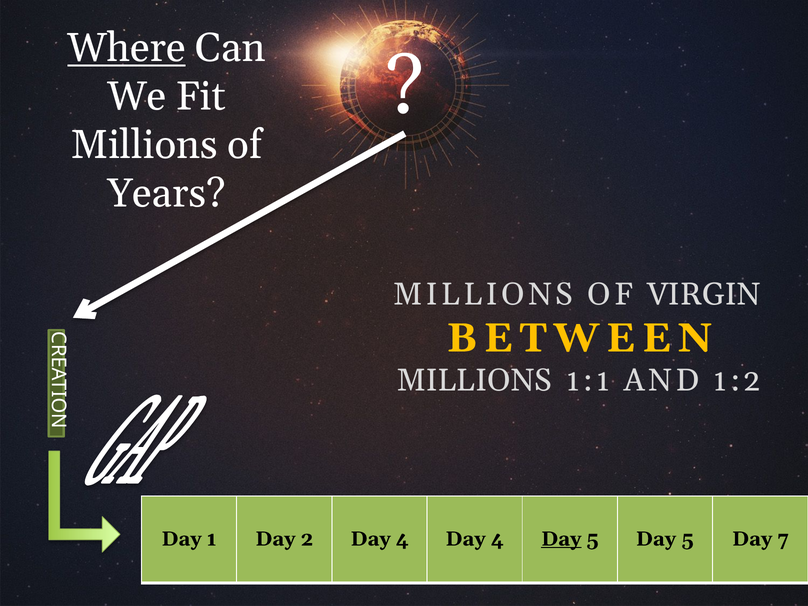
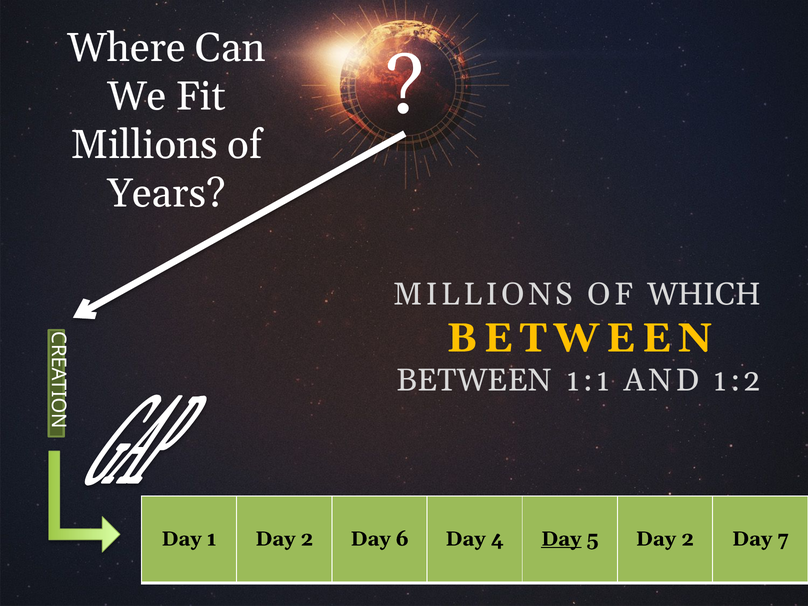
Where underline: present -> none
VIRGIN: VIRGIN -> WHICH
MILLIONS at (474, 381): MILLIONS -> BETWEEN
2 Day 4: 4 -> 6
5 Day 5: 5 -> 2
